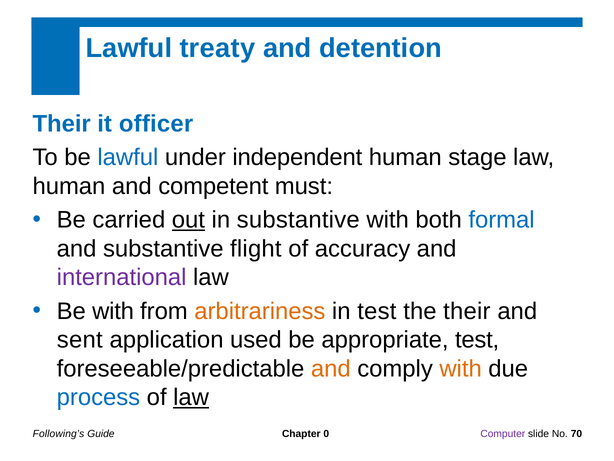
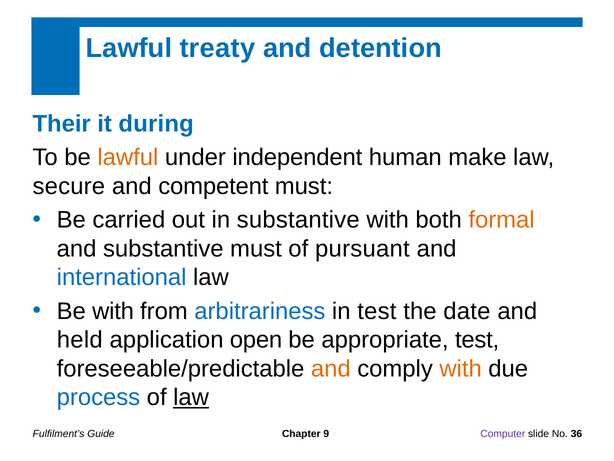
officer: officer -> during
lawful at (128, 157) colour: blue -> orange
stage: stage -> make
human at (69, 186): human -> secure
out underline: present -> none
formal colour: blue -> orange
substantive flight: flight -> must
accuracy: accuracy -> pursuant
international colour: purple -> blue
arbitrariness colour: orange -> blue
the their: their -> date
sent: sent -> held
used: used -> open
Following’s: Following’s -> Fulfilment’s
0: 0 -> 9
70: 70 -> 36
